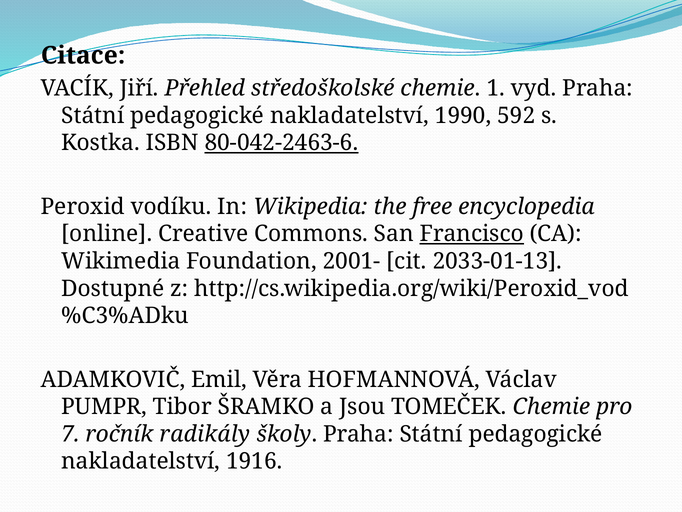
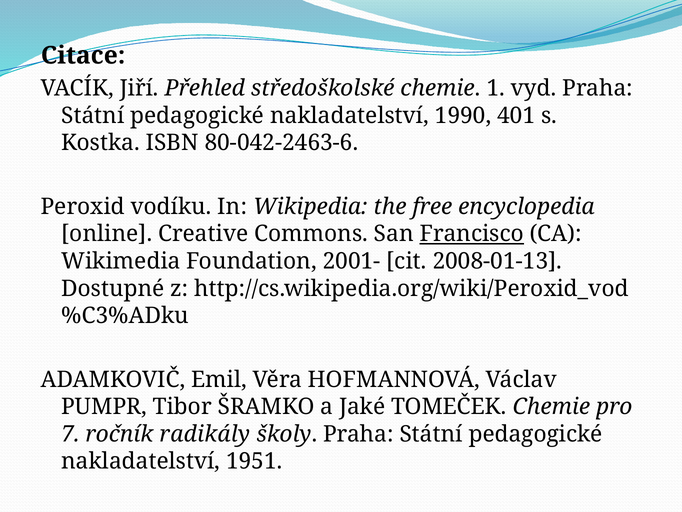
592: 592 -> 401
80-042-2463-6 underline: present -> none
2033-01-13: 2033-01-13 -> 2008-01-13
Jsou: Jsou -> Jaké
1916: 1916 -> 1951
